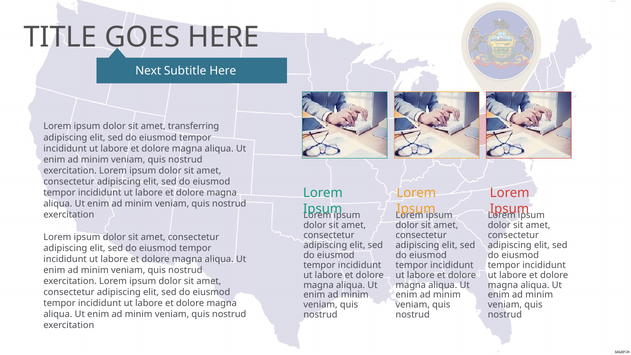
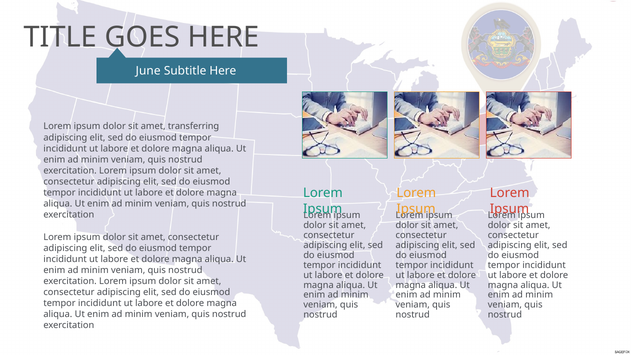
Next: Next -> June
